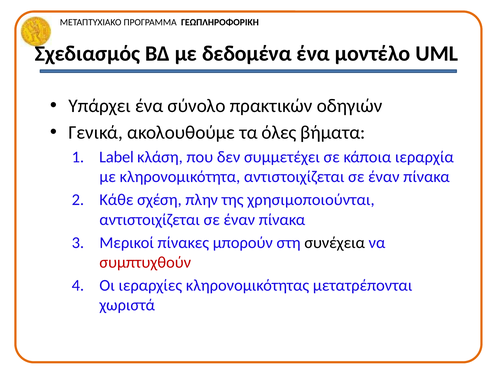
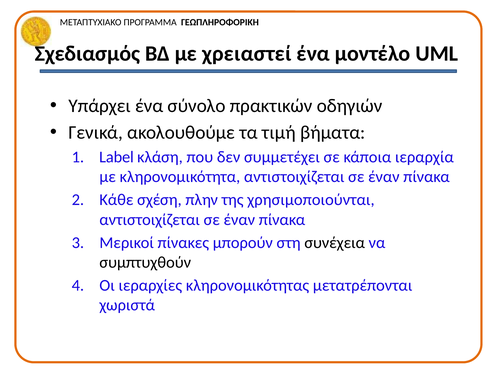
δεδομένα: δεδομένα -> χρειαστεί
όλες: όλες -> τιμή
συμπτυχθούν colour: red -> black
